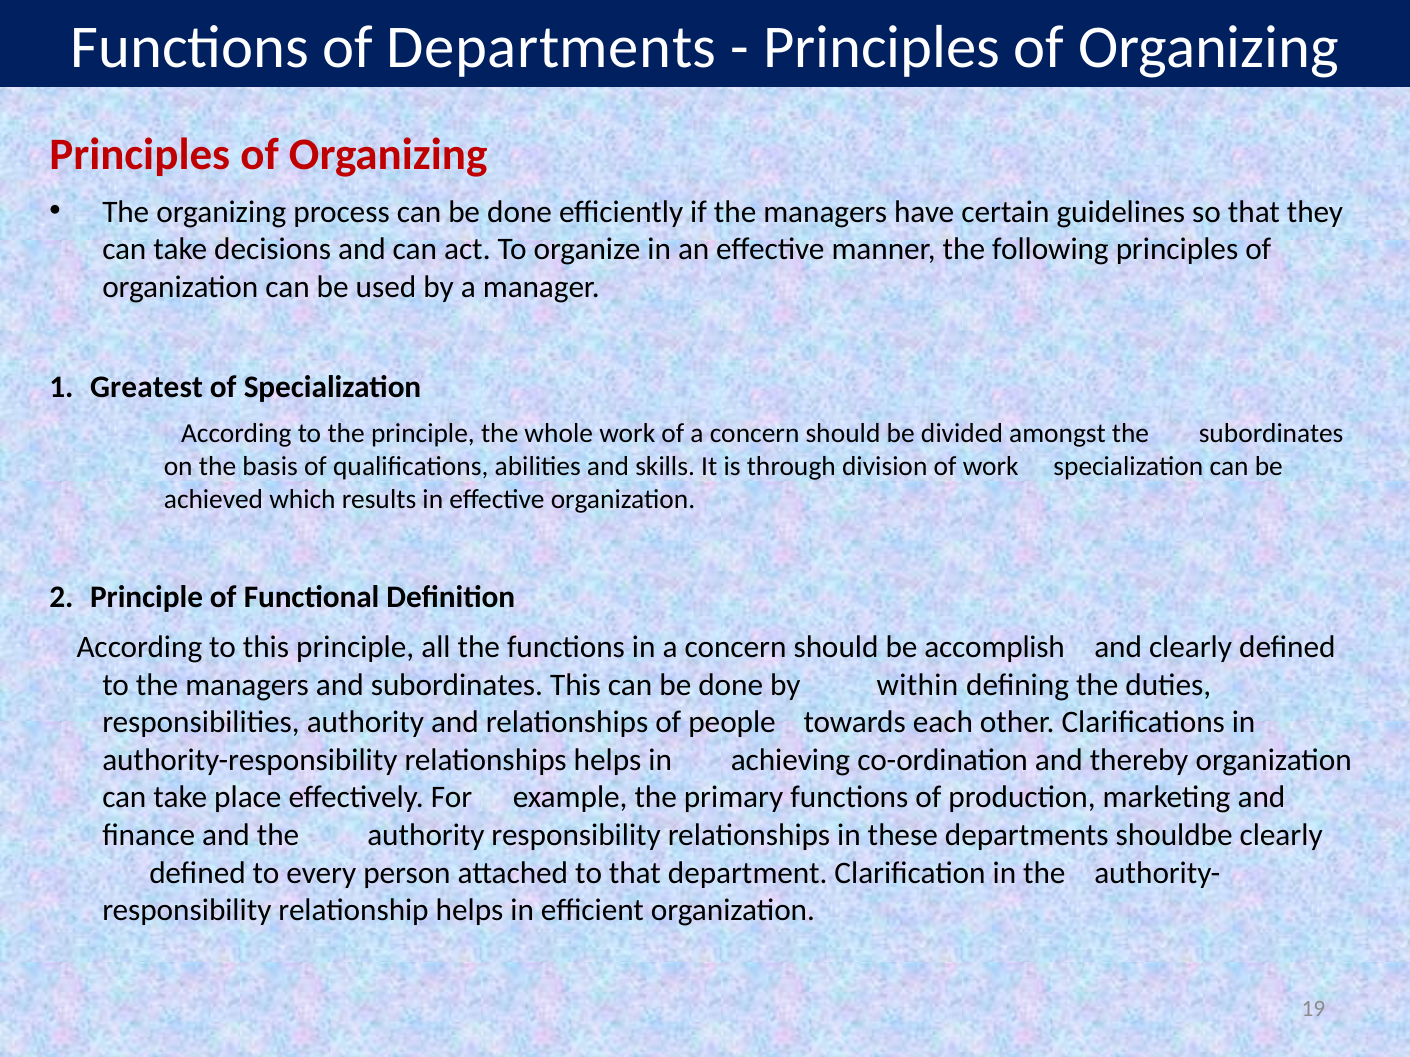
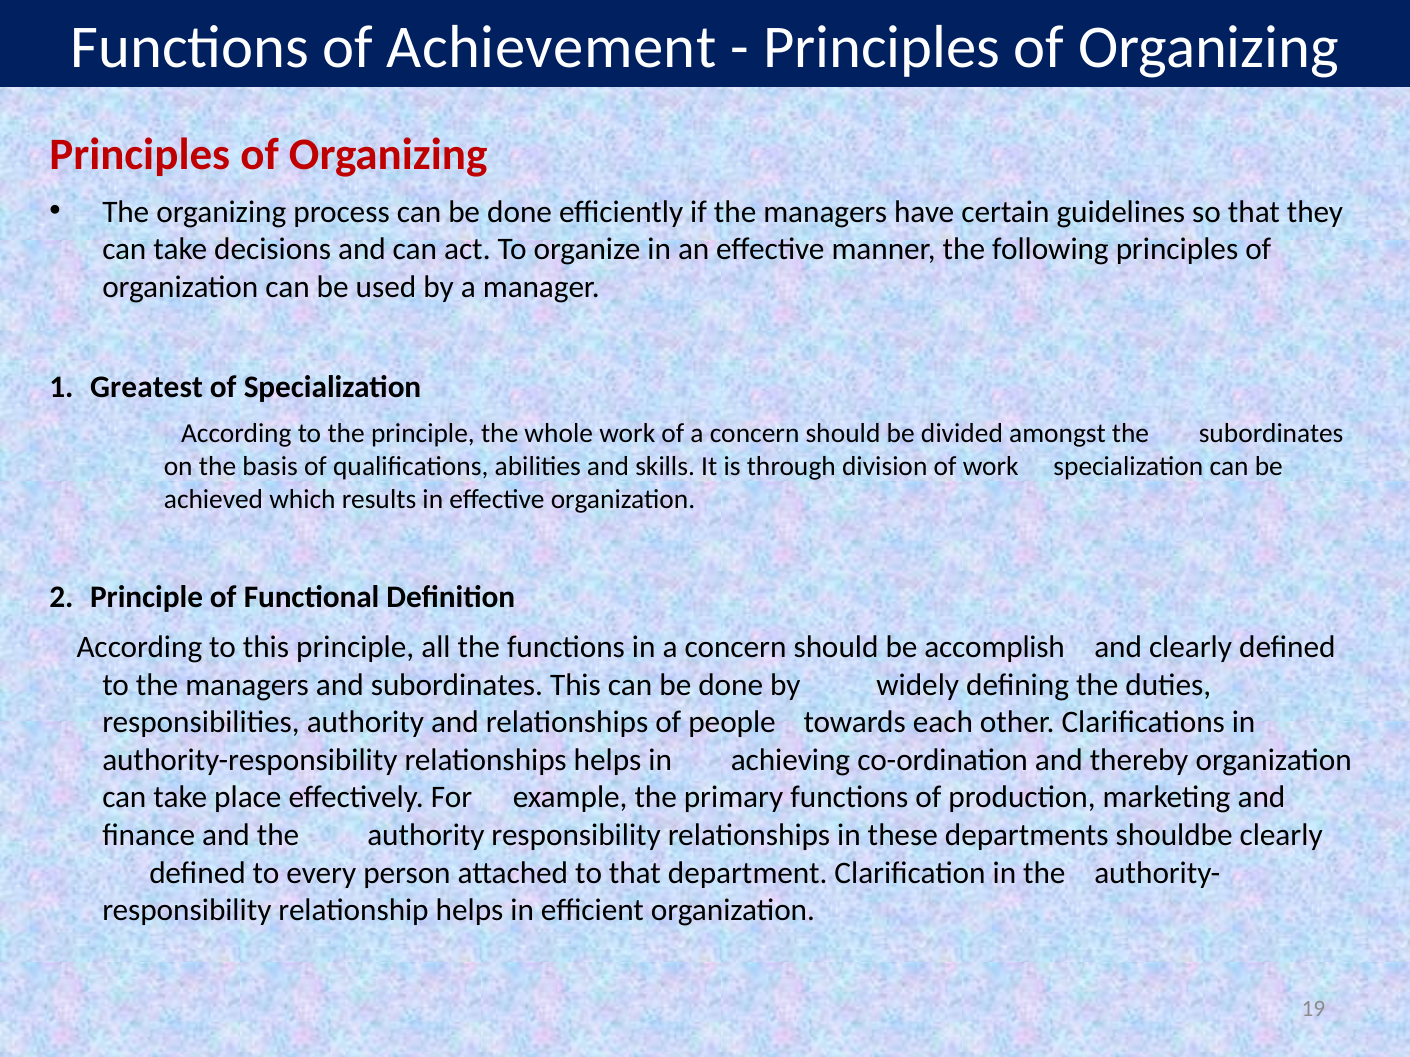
of Departments: Departments -> Achievement
within: within -> widely
